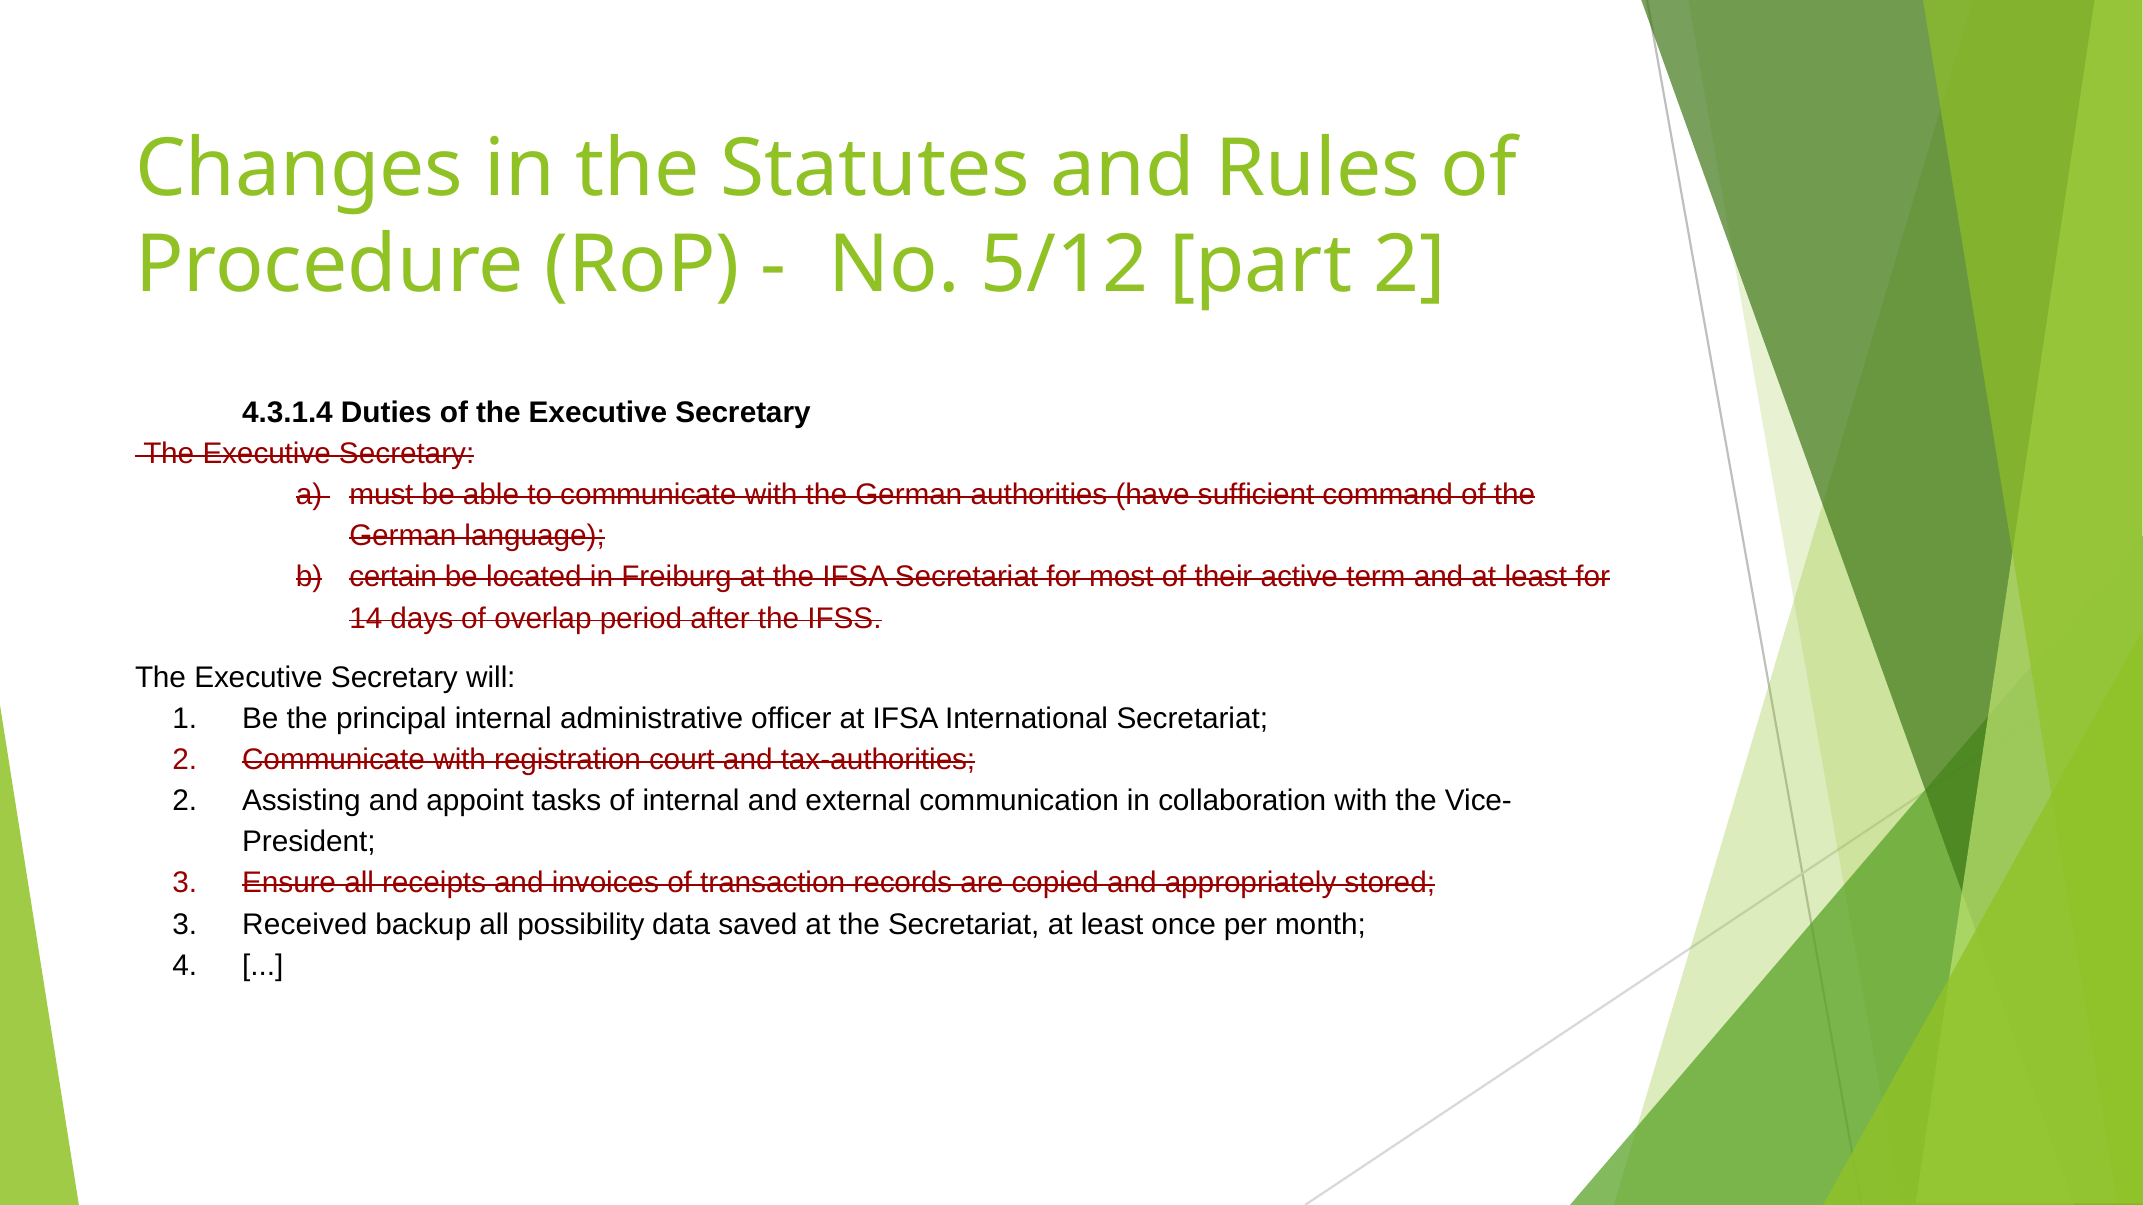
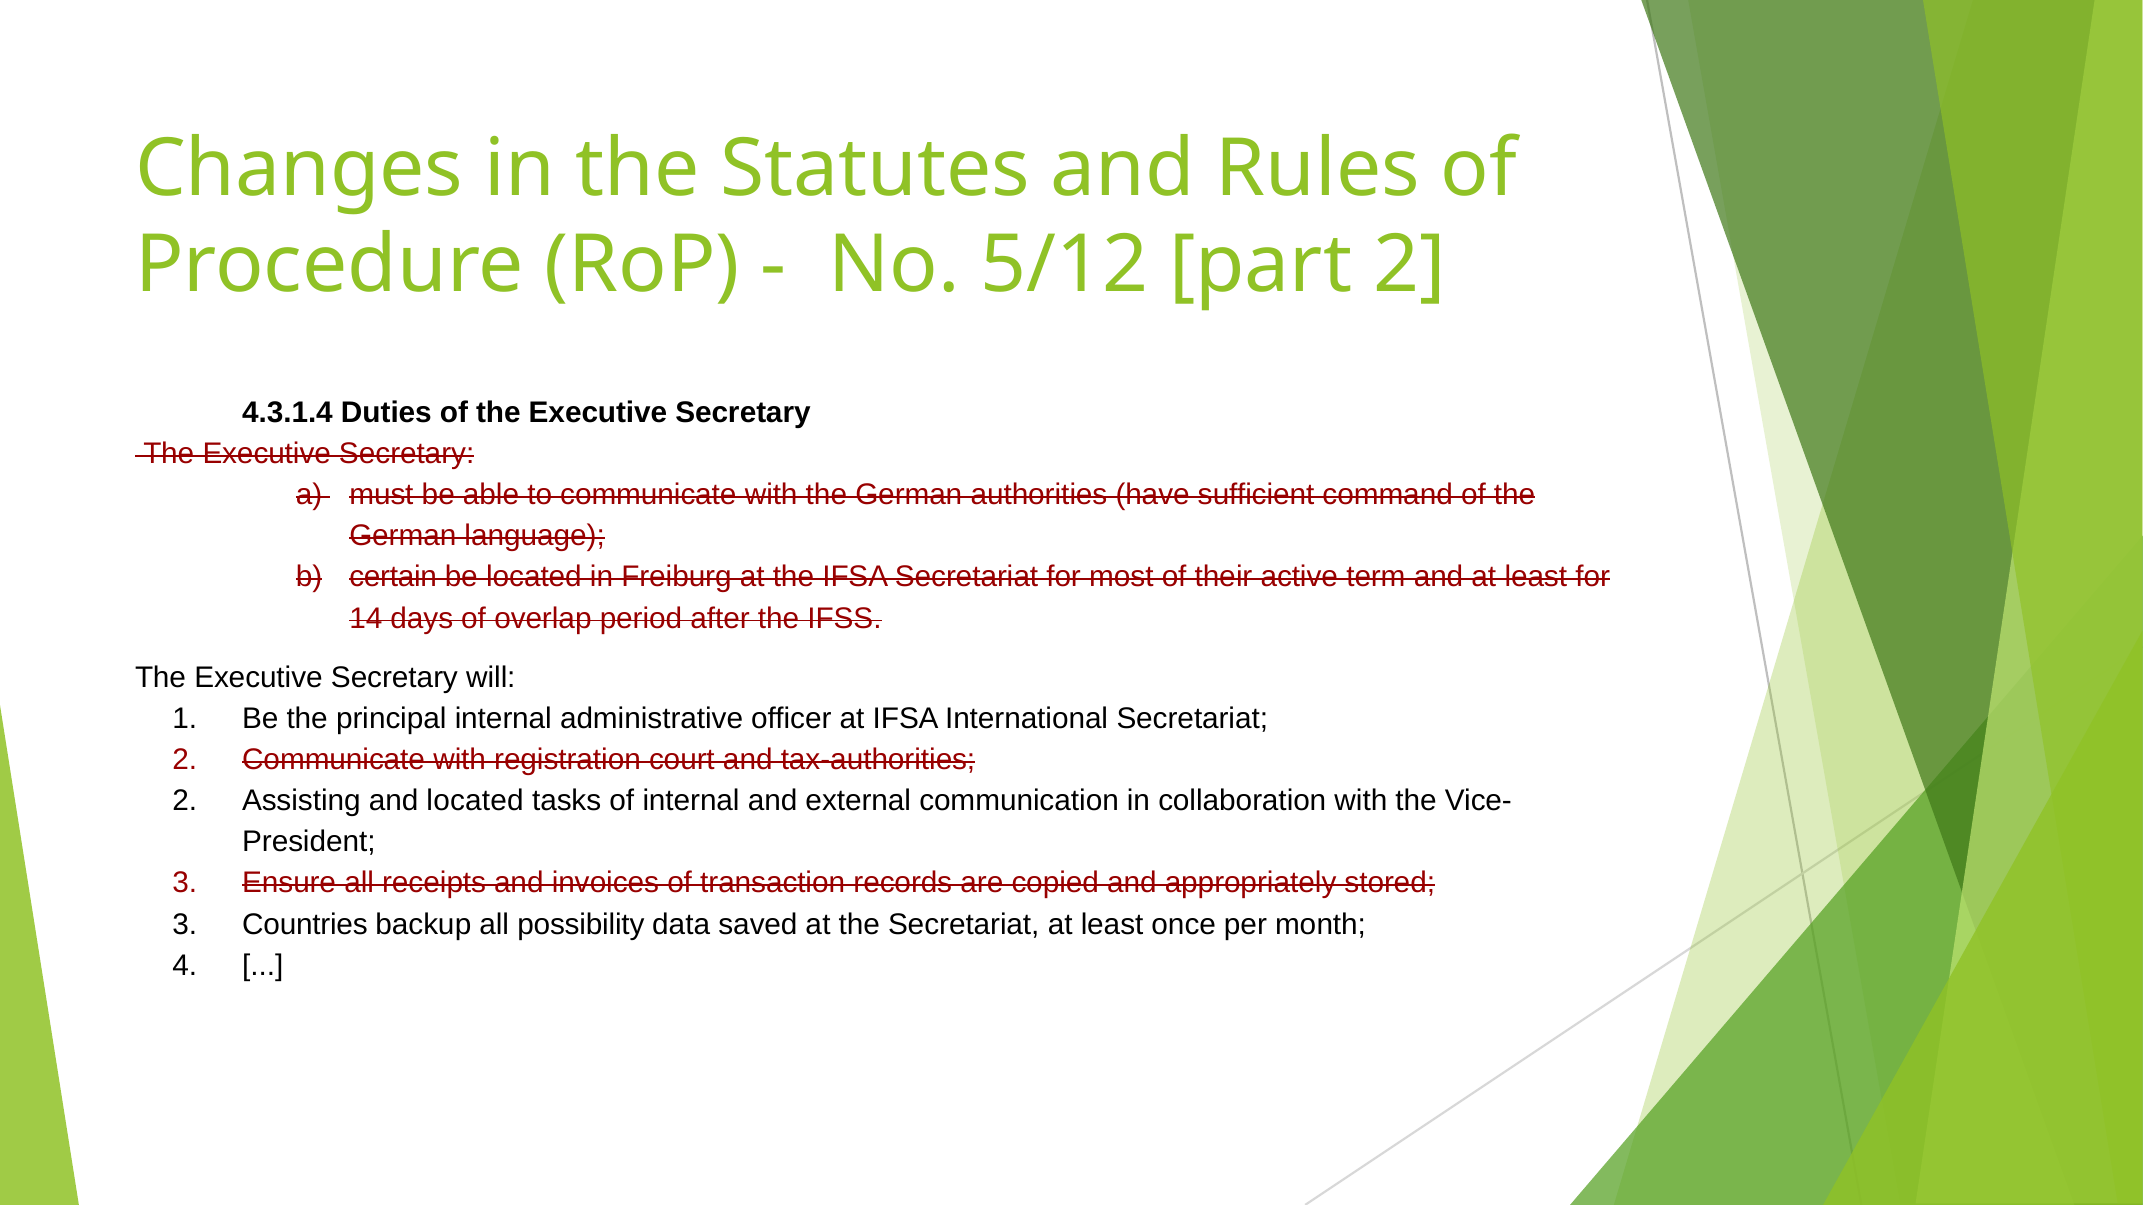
and appoint: appoint -> located
Received: Received -> Countries
